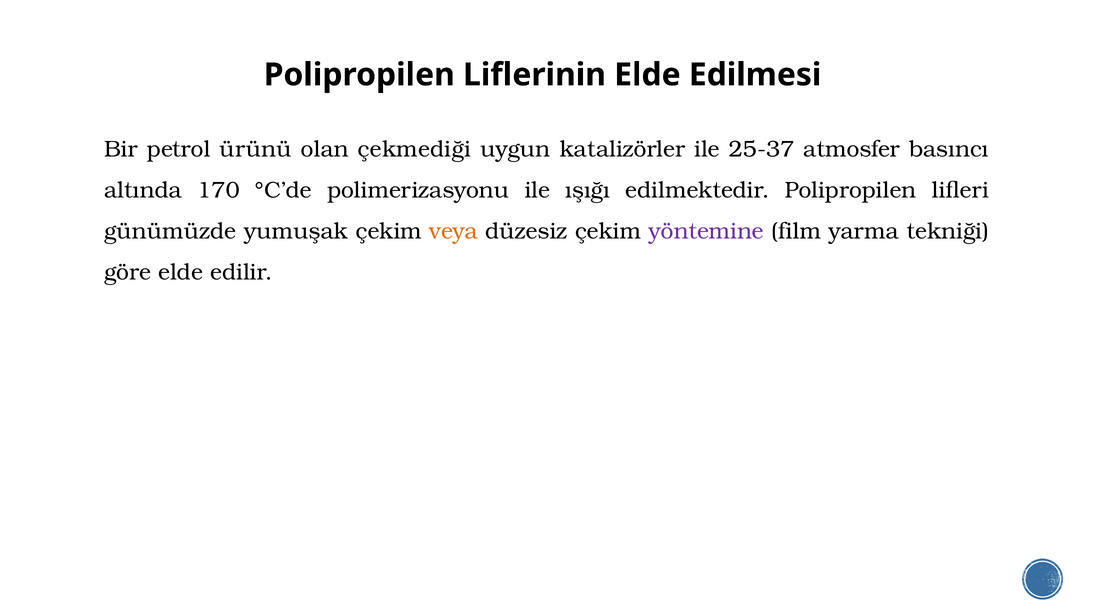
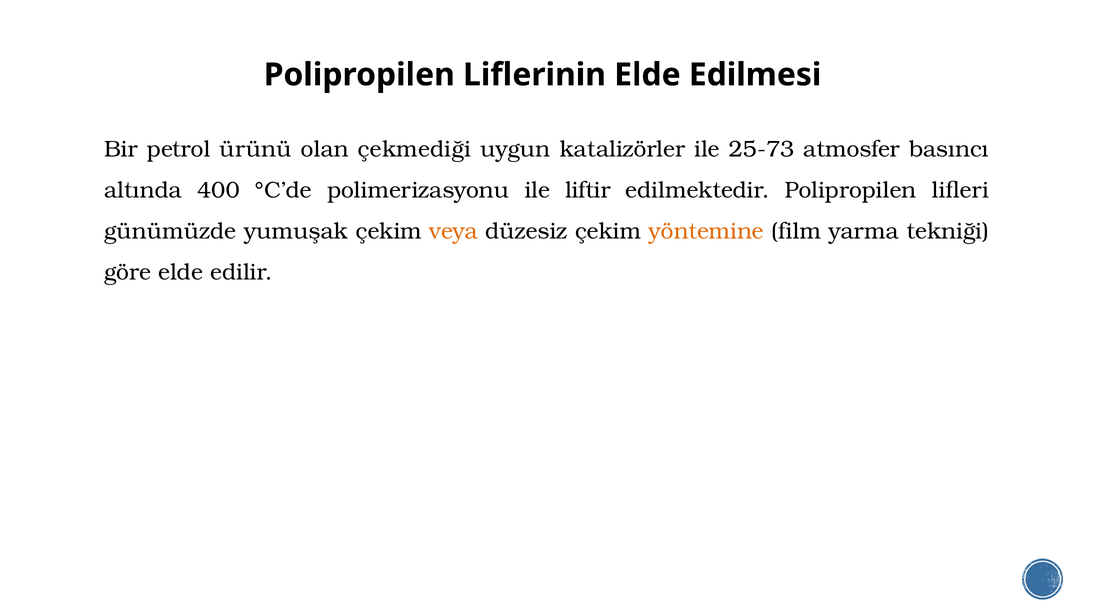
25-37: 25-37 -> 25-73
170: 170 -> 400
ışığı: ışığı -> liftir
yöntemine colour: purple -> orange
